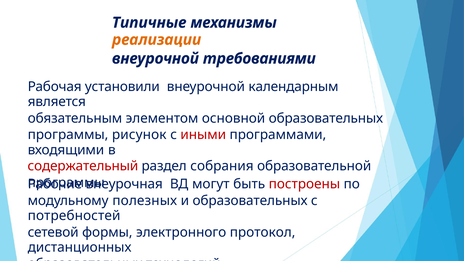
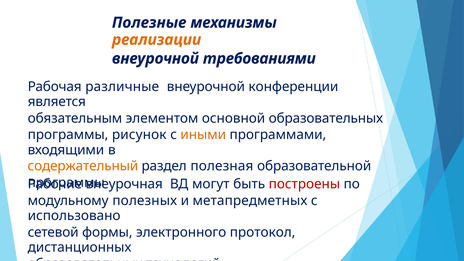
Типичные: Типичные -> Полезные
установили: установили -> различные
календарным: календарным -> конференции
иными colour: red -> orange
содержательный colour: red -> orange
собрания: собрания -> полезная
и образовательных: образовательных -> метапредметных
потребностей: потребностей -> использовано
